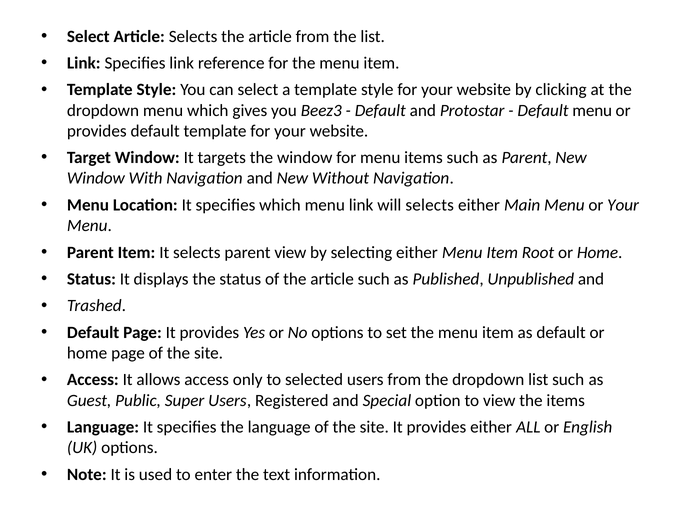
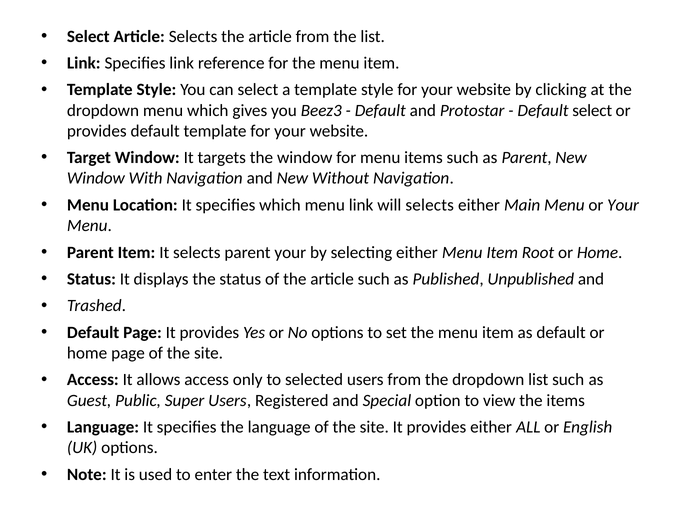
Default menu: menu -> select
parent view: view -> your
